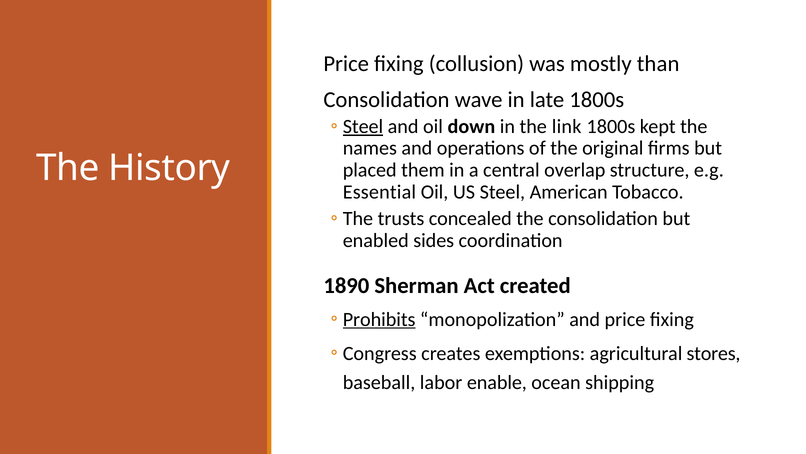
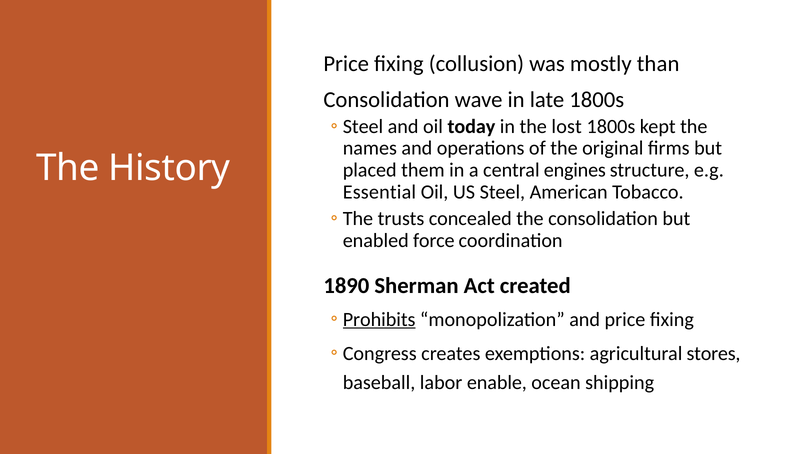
Steel at (363, 126) underline: present -> none
down: down -> today
link: link -> lost
overlap: overlap -> engines
sides: sides -> force
